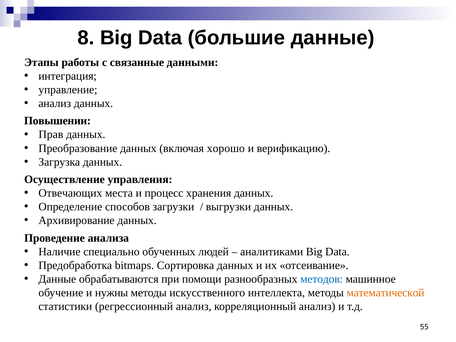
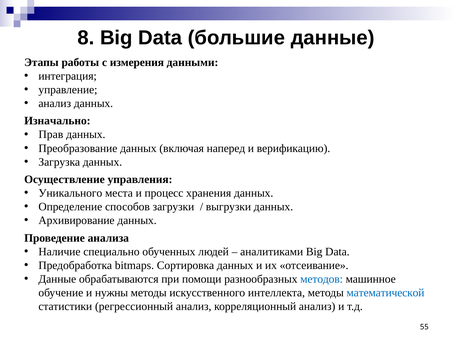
связанные: связанные -> измерения
Повышении: Повышении -> Изначально
хорошо: хорошо -> наперед
Отвечающих: Отвечающих -> Уникального
математической colour: orange -> blue
